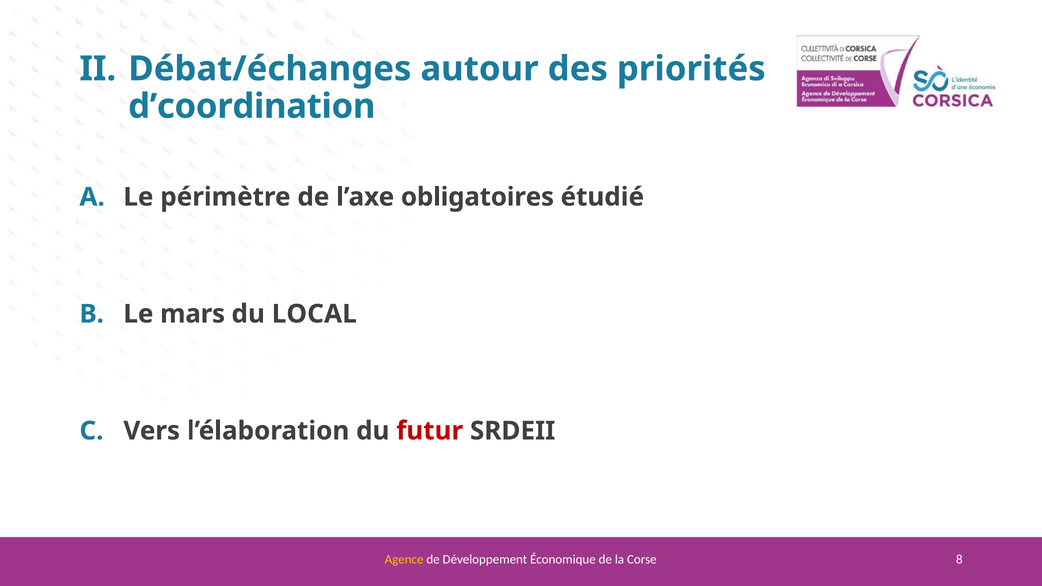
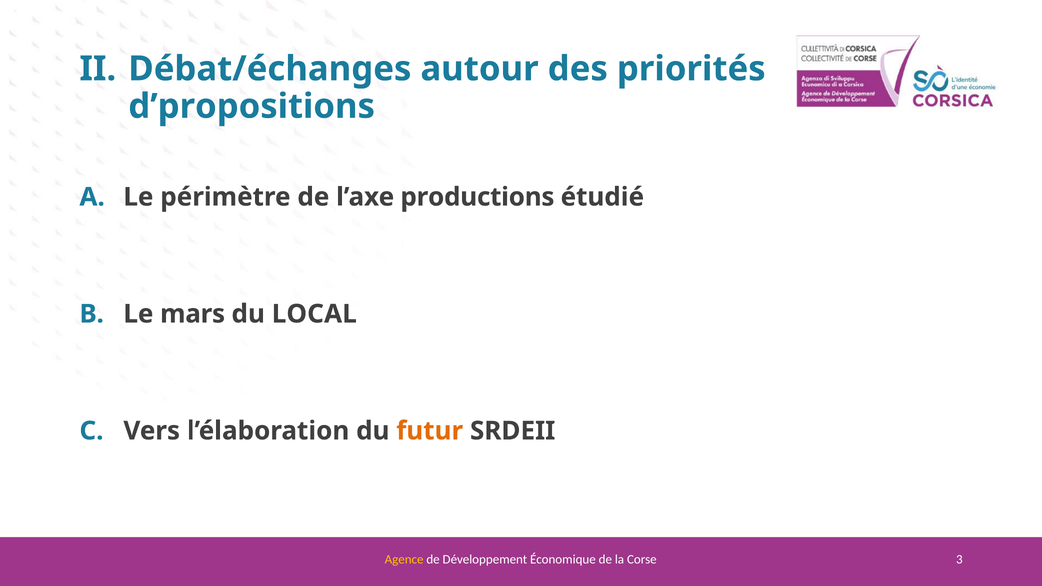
d’coordination: d’coordination -> d’propositions
obligatoires: obligatoires -> productions
futur colour: red -> orange
8: 8 -> 3
